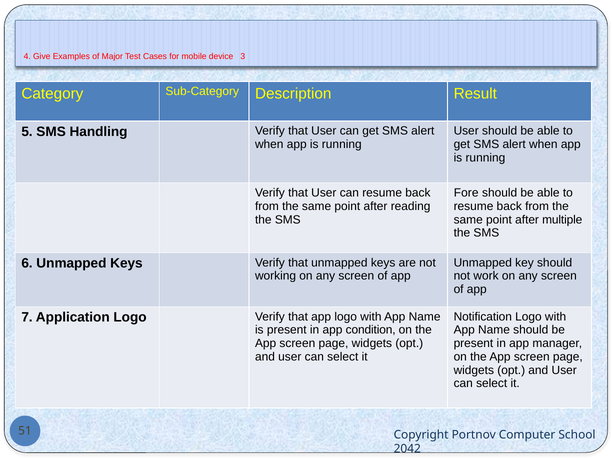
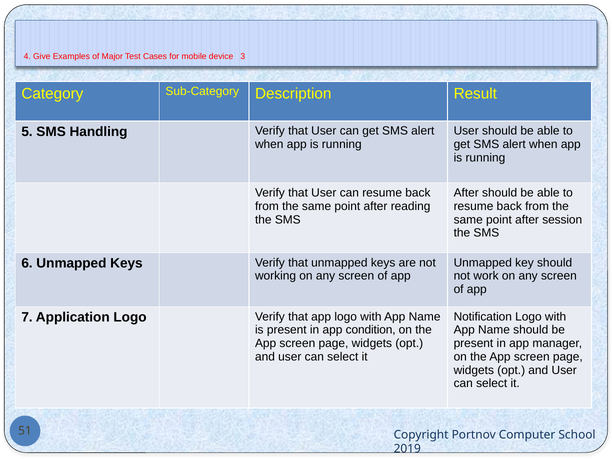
Fore at (466, 193): Fore -> After
multiple: multiple -> session
2042: 2042 -> 2019
